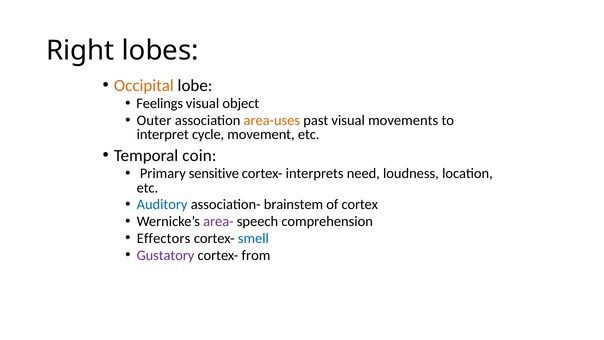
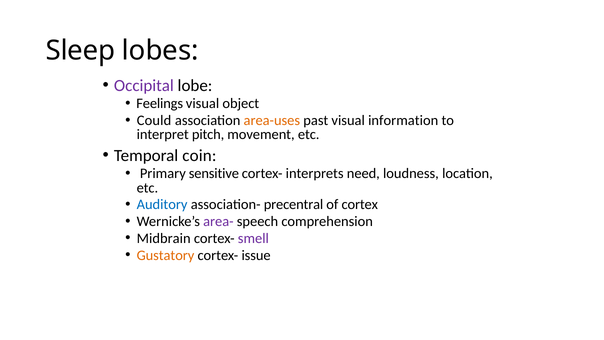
Right: Right -> Sleep
Occipital colour: orange -> purple
Outer: Outer -> Could
movements: movements -> information
cycle: cycle -> pitch
brainstem: brainstem -> precentral
Effectors: Effectors -> Midbrain
smell colour: blue -> purple
Gustatory colour: purple -> orange
from: from -> issue
